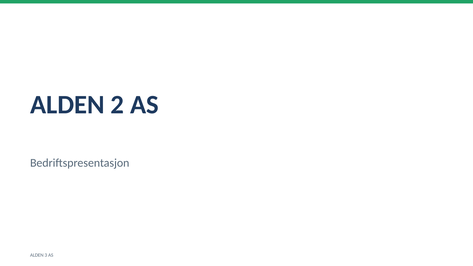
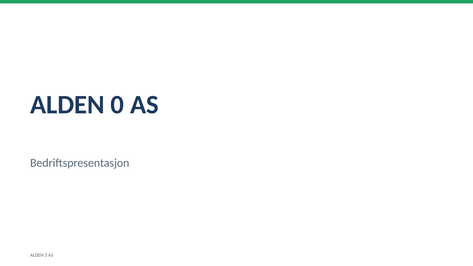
2: 2 -> 0
